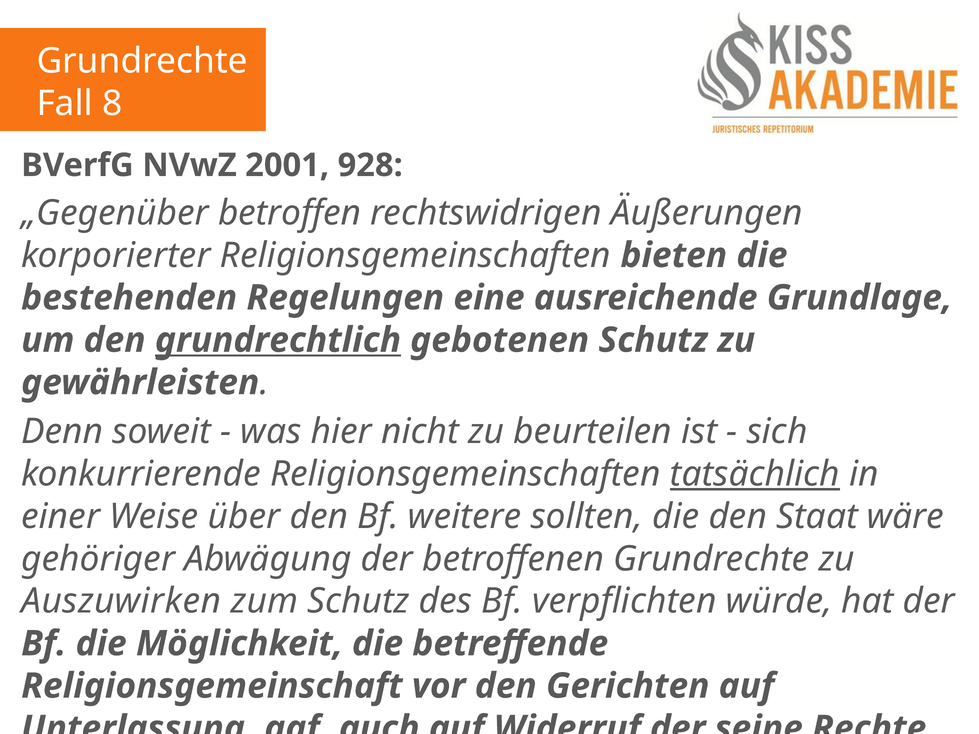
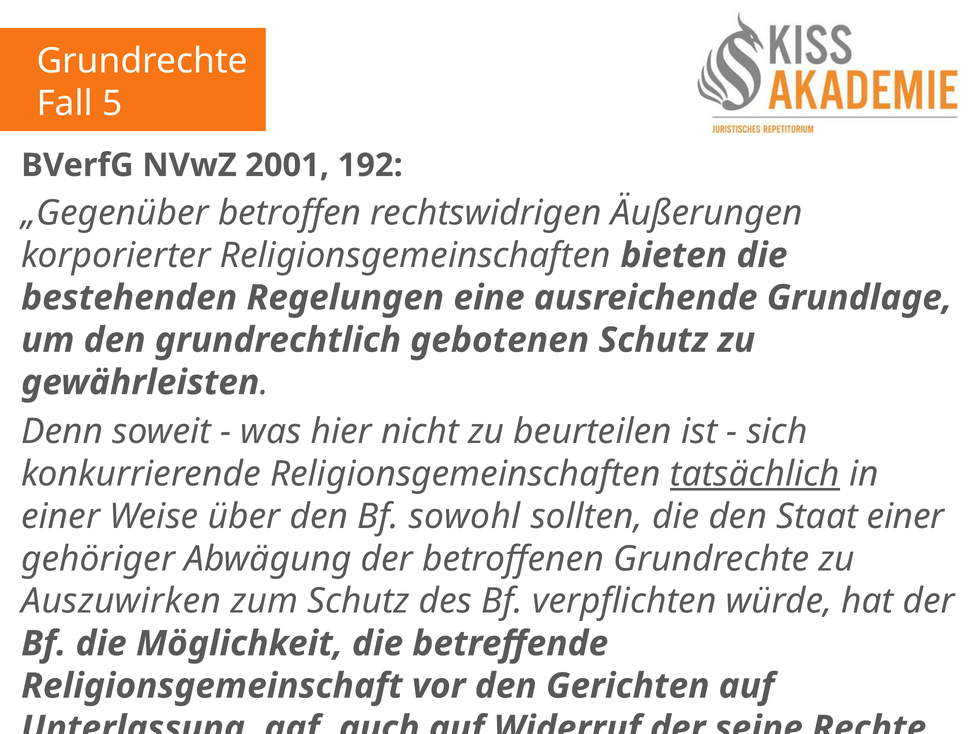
8: 8 -> 5
928: 928 -> 192
grundrechtlich underline: present -> none
weitere: weitere -> sowohl
Staat wäre: wäre -> einer
